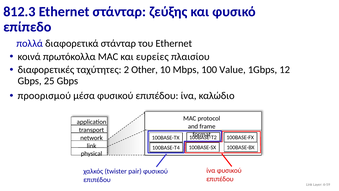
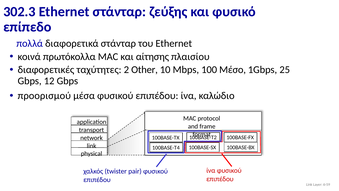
812.3: 812.3 -> 302.3
ευρείες: ευρείες -> αίτησης
Value: Value -> Μέσο
12: 12 -> 25
25: 25 -> 12
